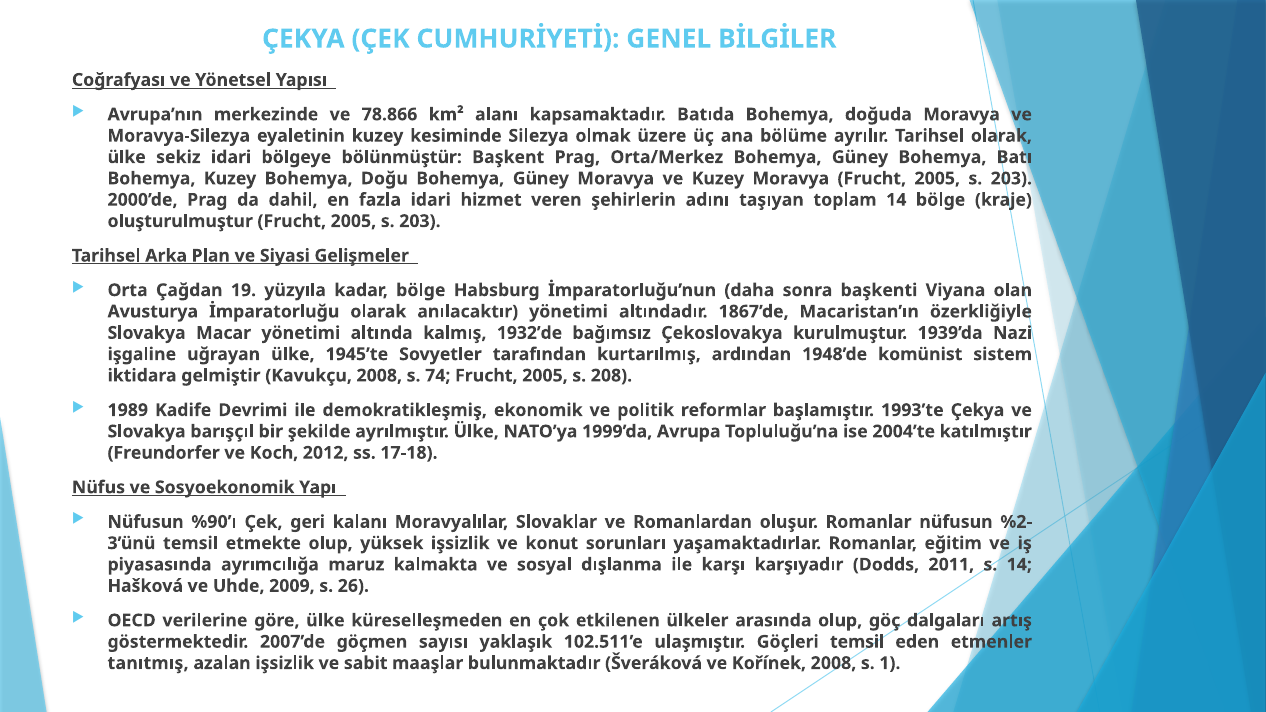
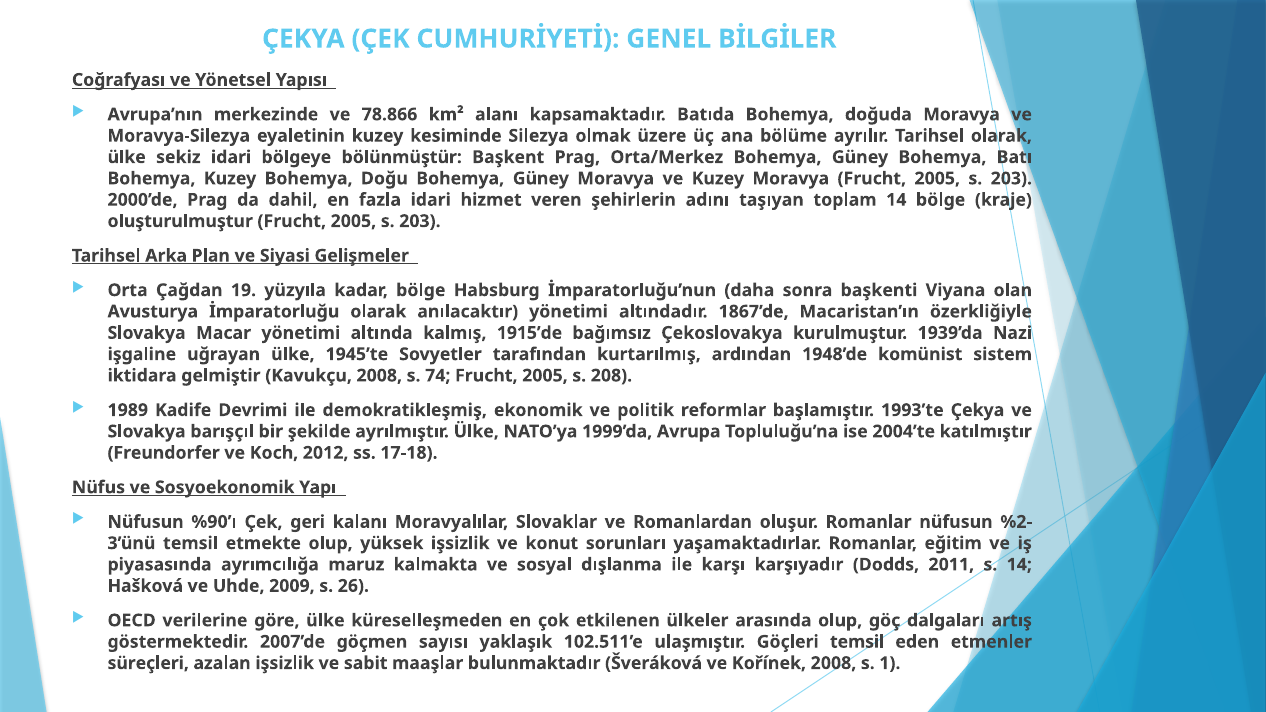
1932’de: 1932’de -> 1915’de
tanıtmış: tanıtmış -> süreçleri
